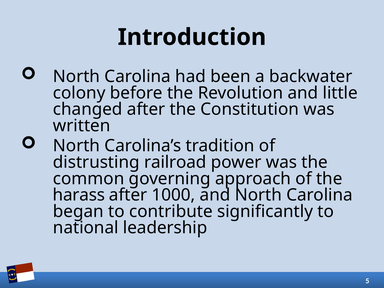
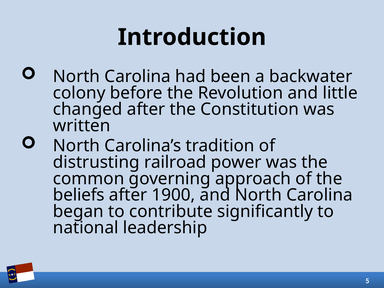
harass: harass -> beliefs
1000: 1000 -> 1900
